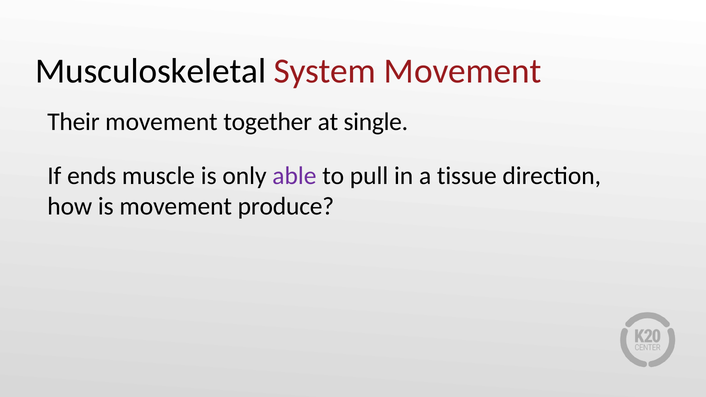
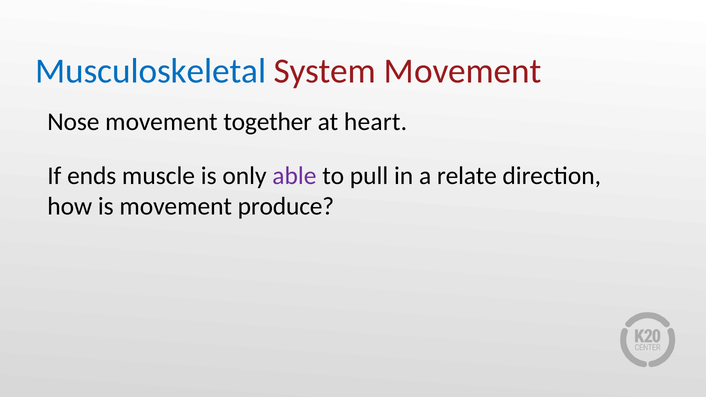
Musculoskeletal colour: black -> blue
Their: Their -> Nose
single: single -> heart
tissue: tissue -> relate
